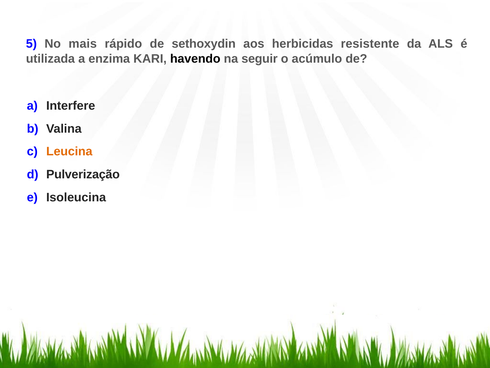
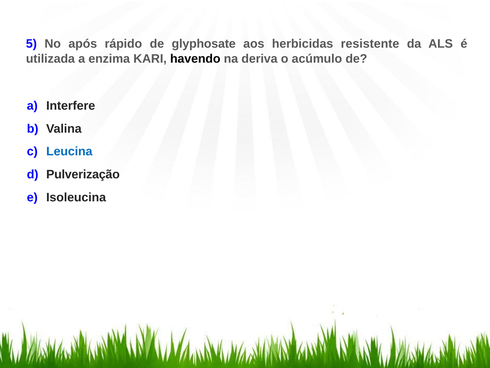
mais: mais -> após
sethoxydin: sethoxydin -> glyphosate
seguir: seguir -> deriva
Leucina colour: orange -> blue
